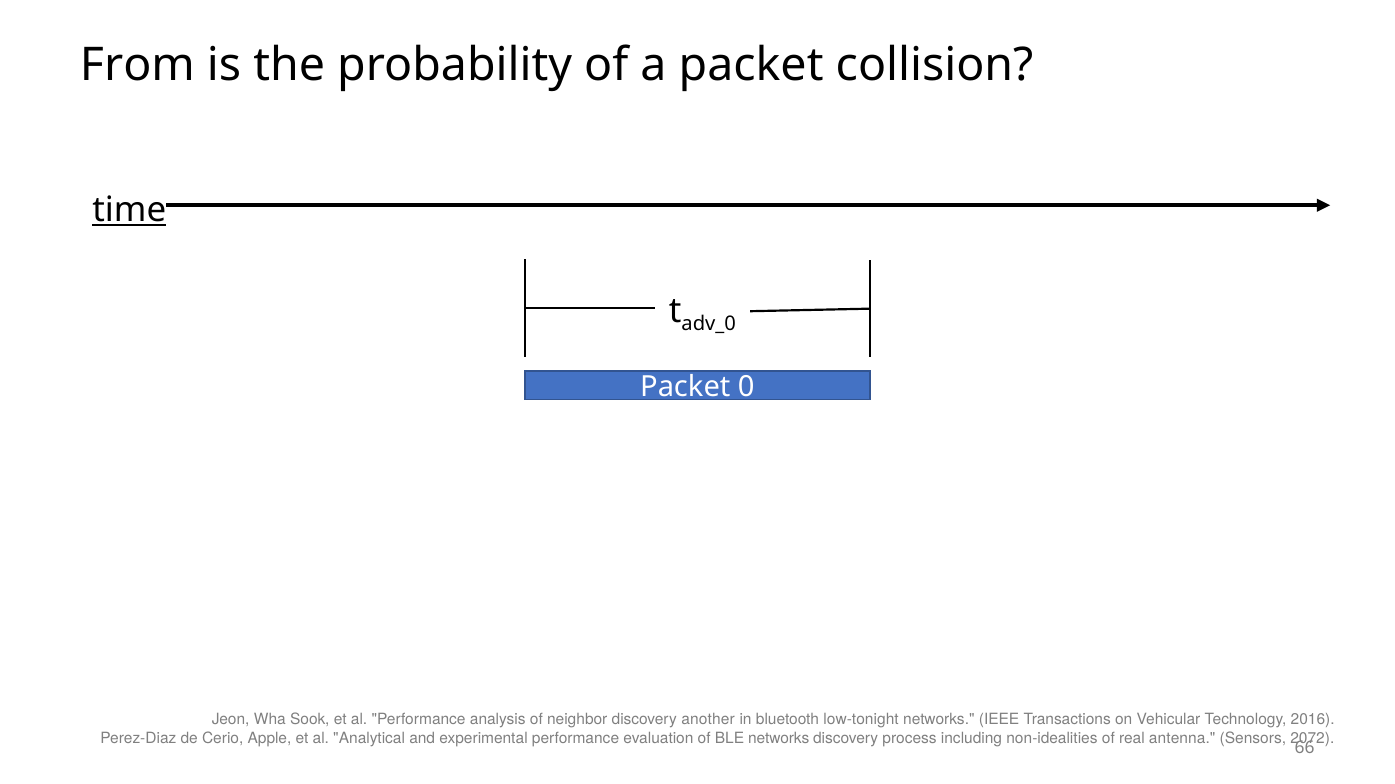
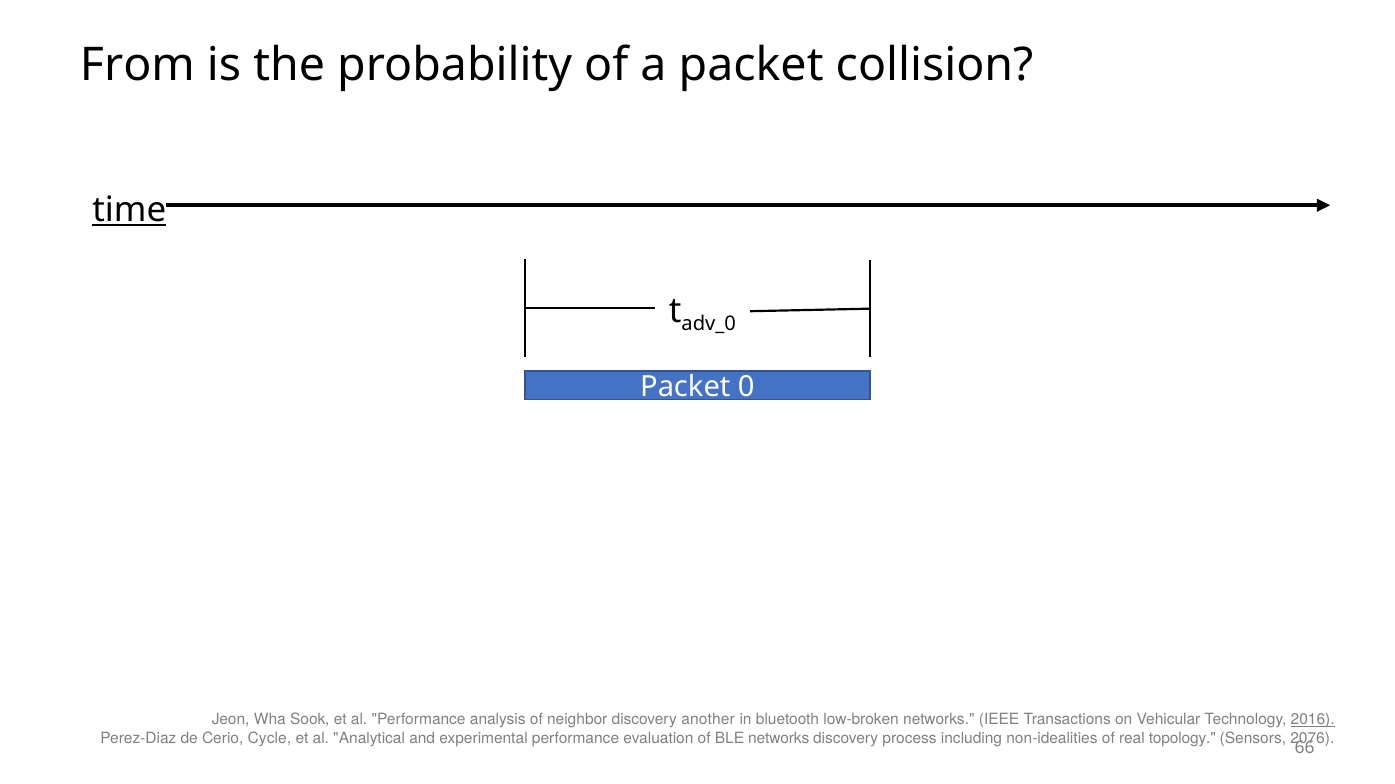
low-tonight: low-tonight -> low-broken
2016 underline: none -> present
Apple: Apple -> Cycle
antenna: antenna -> topology
2072: 2072 -> 2076
